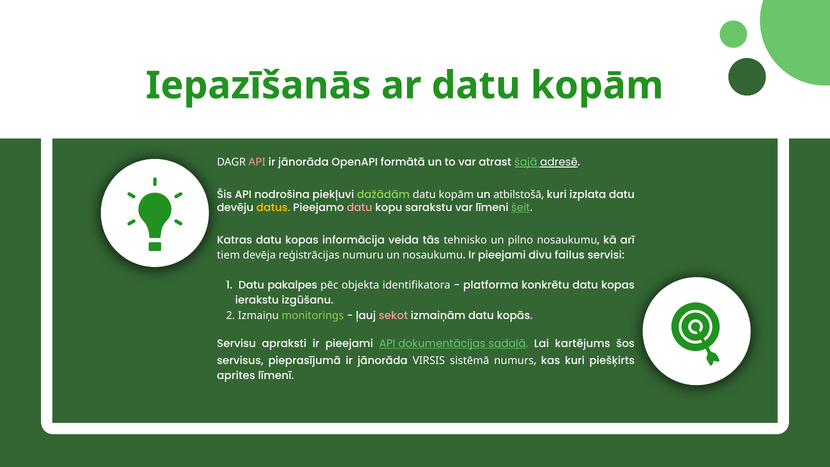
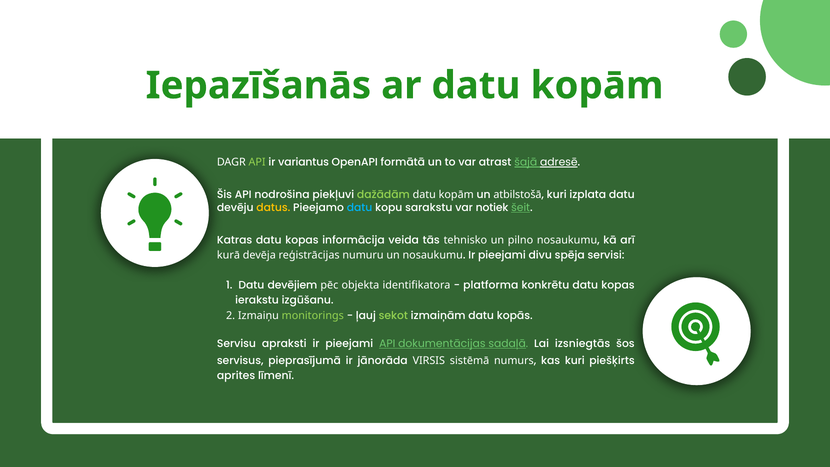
API at (257, 162) colour: pink -> light green
jānorāda at (303, 162): jānorāda -> variantus
datu at (360, 208) colour: pink -> light blue
līmeni: līmeni -> notiek
tiem: tiem -> kurā
failus: failus -> spēja
pakalpes: pakalpes -> devējiem
sekot colour: pink -> light green
kartējums: kartējums -> izsniegtās
